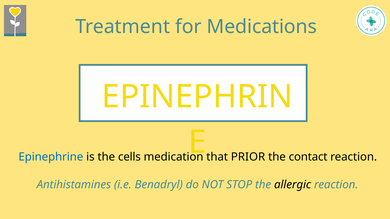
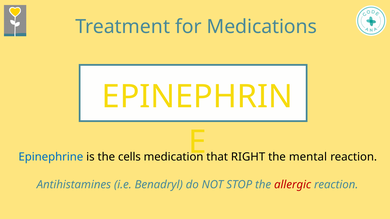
PRIOR: PRIOR -> RIGHT
contact: contact -> mental
allergic colour: black -> red
